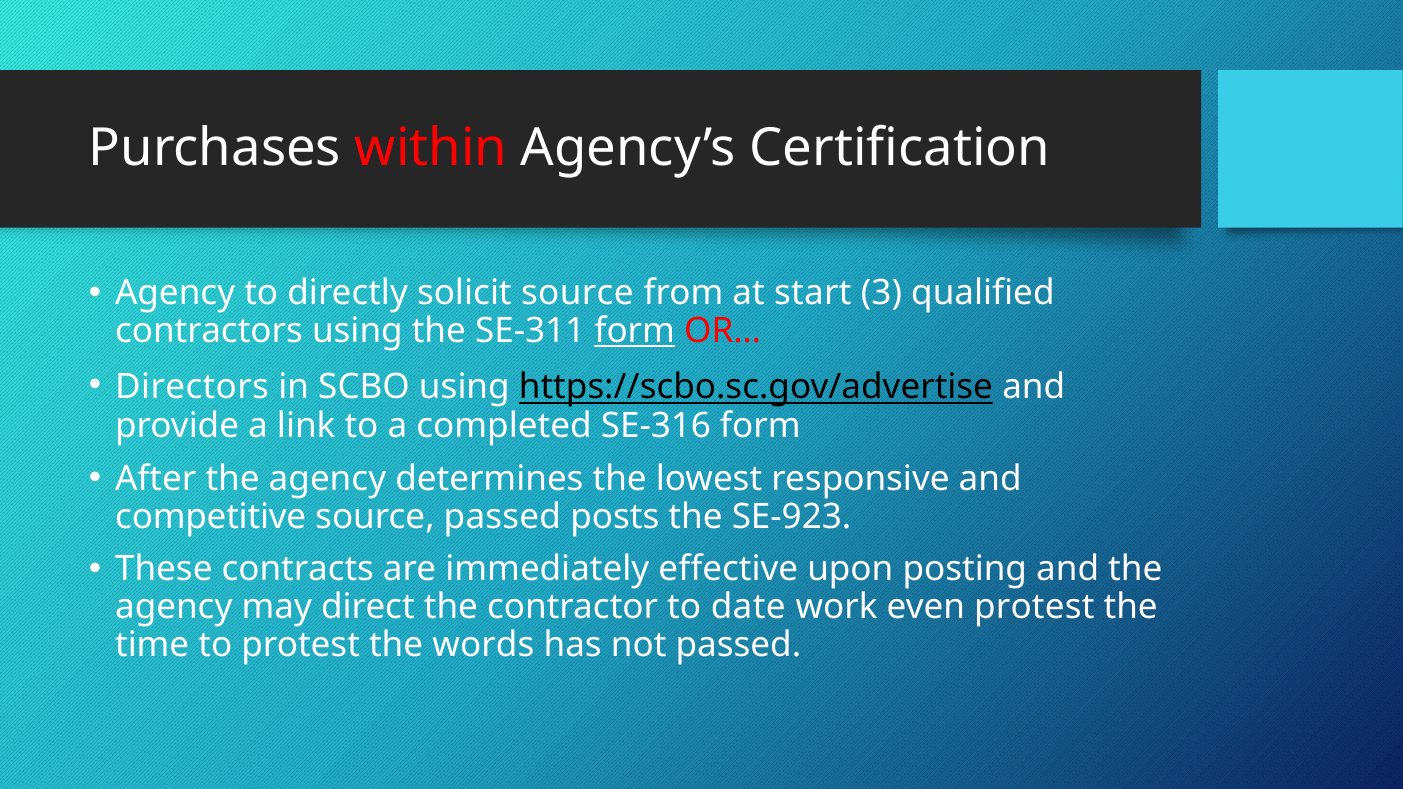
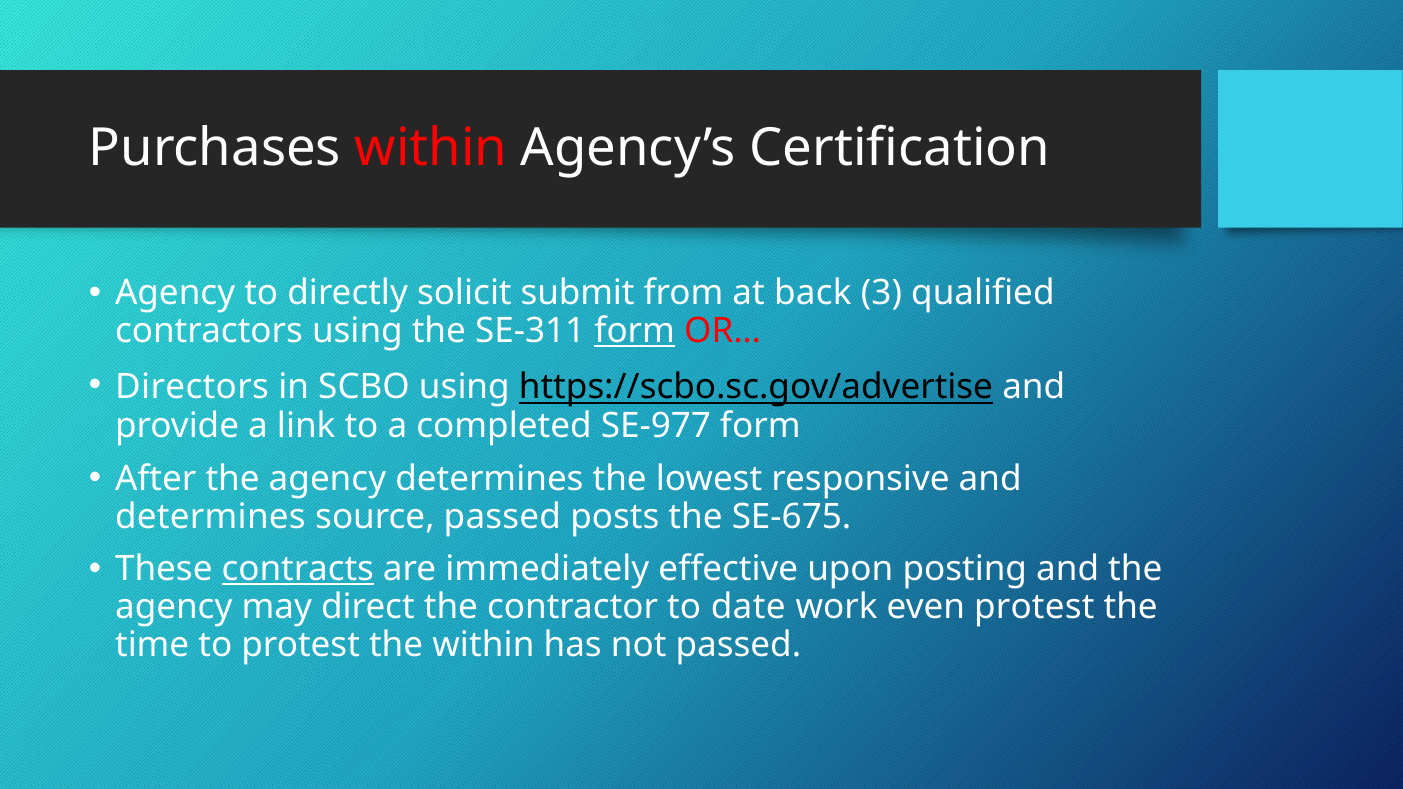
solicit source: source -> submit
start: start -> back
SE-316: SE-316 -> SE-977
competitive at (211, 517): competitive -> determines
SE-923: SE-923 -> SE-675
contracts underline: none -> present
the words: words -> within
